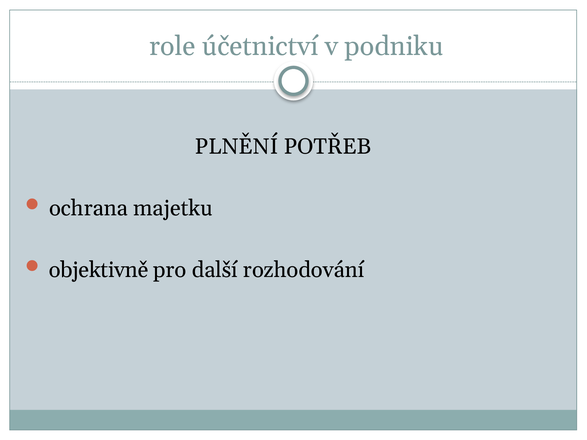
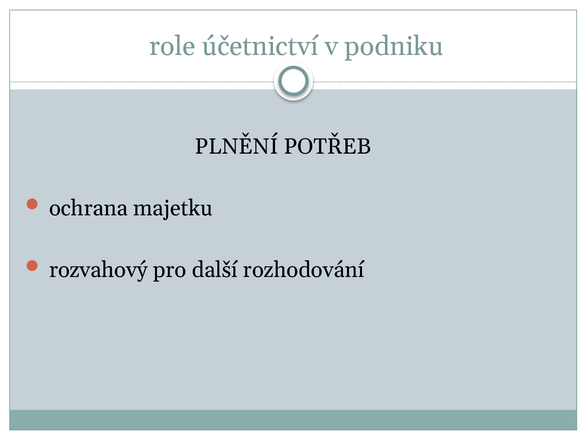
objektivně: objektivně -> rozvahový
